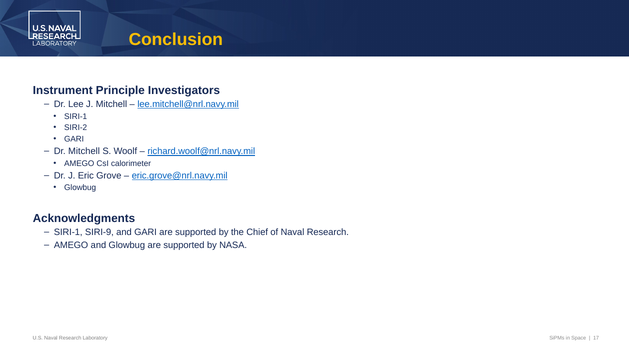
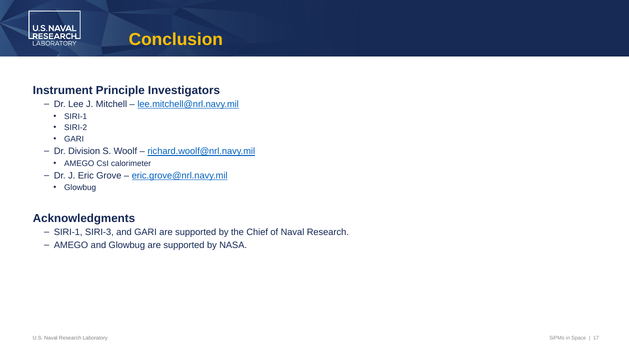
Dr Mitchell: Mitchell -> Division
SIRI-9: SIRI-9 -> SIRI-3
